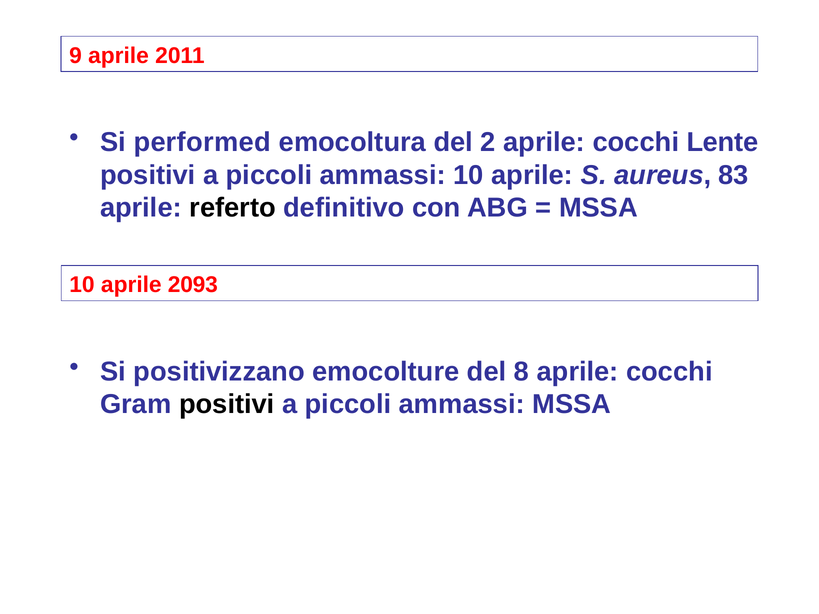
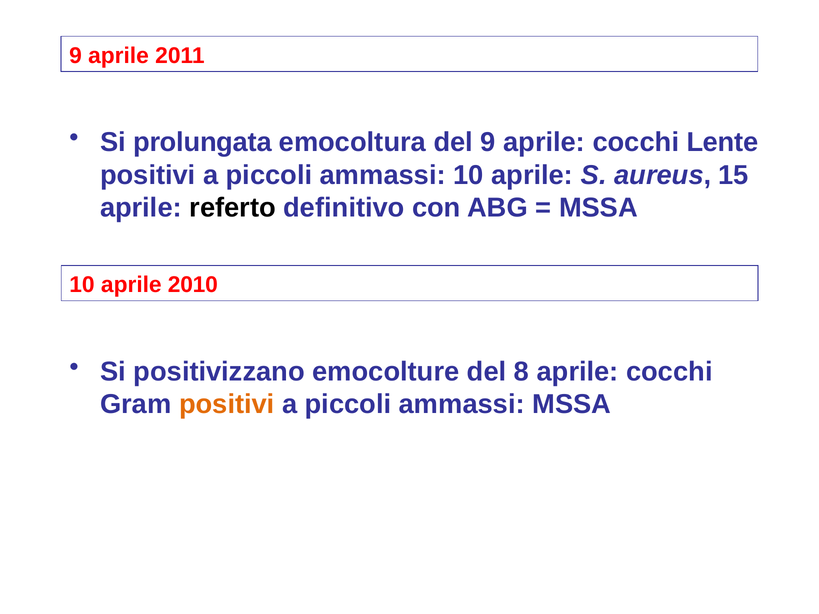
performed: performed -> prolungata
del 2: 2 -> 9
83: 83 -> 15
2093: 2093 -> 2010
positivi at (227, 405) colour: black -> orange
